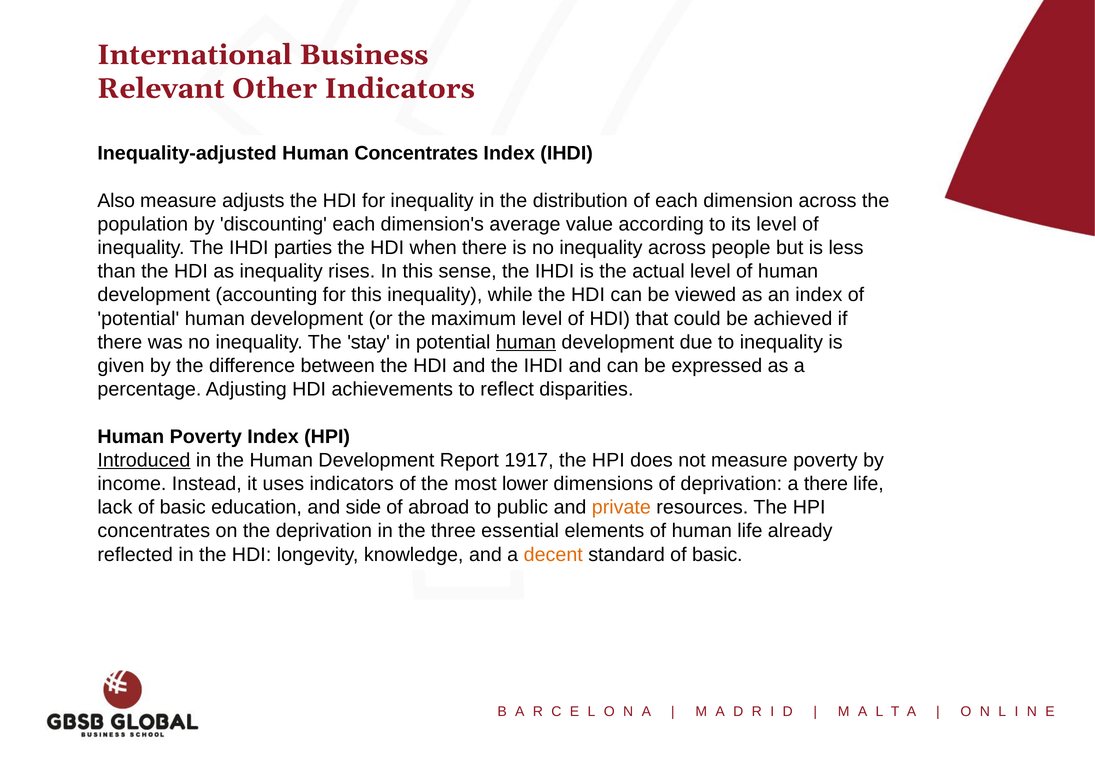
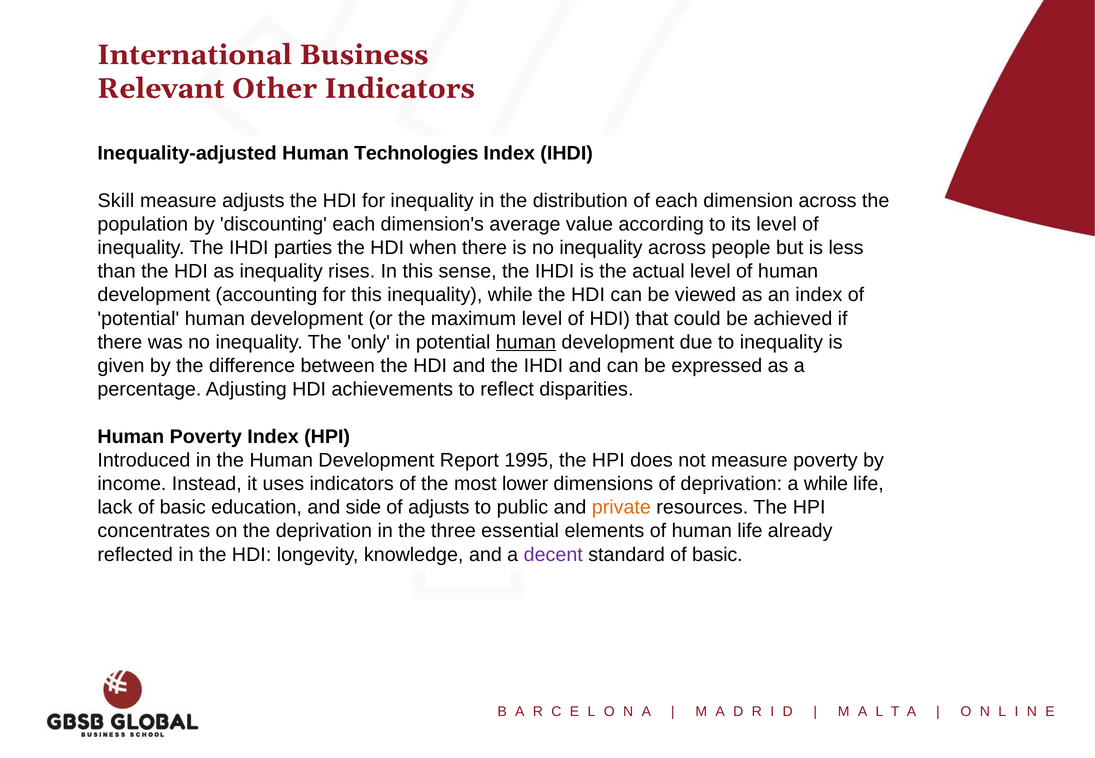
Human Concentrates: Concentrates -> Technologies
Also: Also -> Skill
stay: stay -> only
Introduced underline: present -> none
1917: 1917 -> 1995
a there: there -> while
of abroad: abroad -> adjusts
decent colour: orange -> purple
